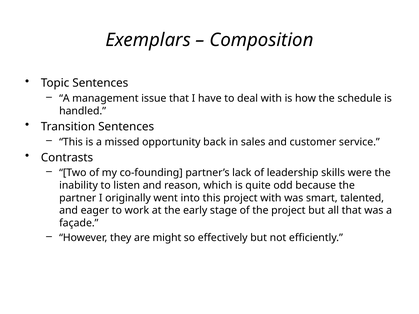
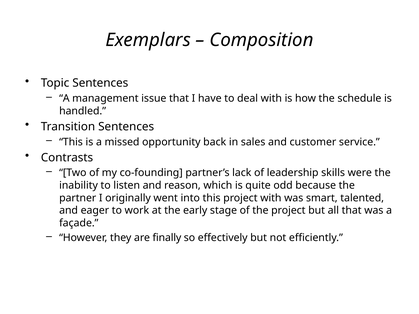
might: might -> finally
